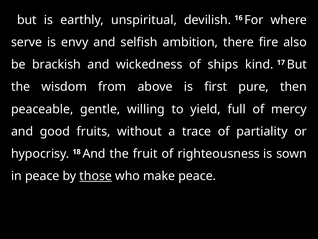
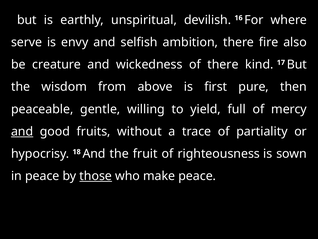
brackish: brackish -> creature
of ships: ships -> there
and at (22, 131) underline: none -> present
